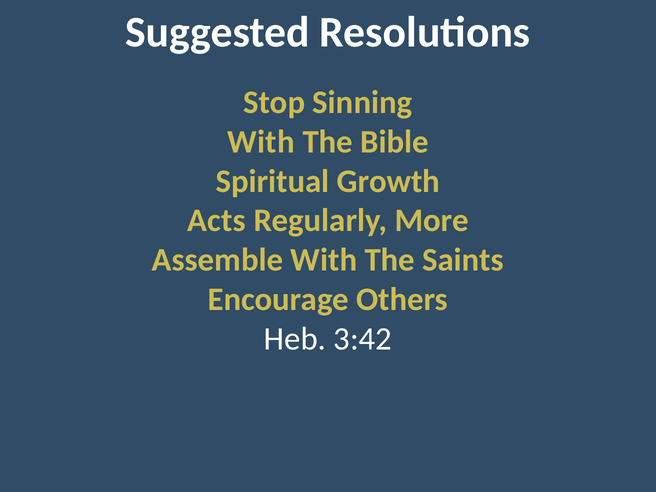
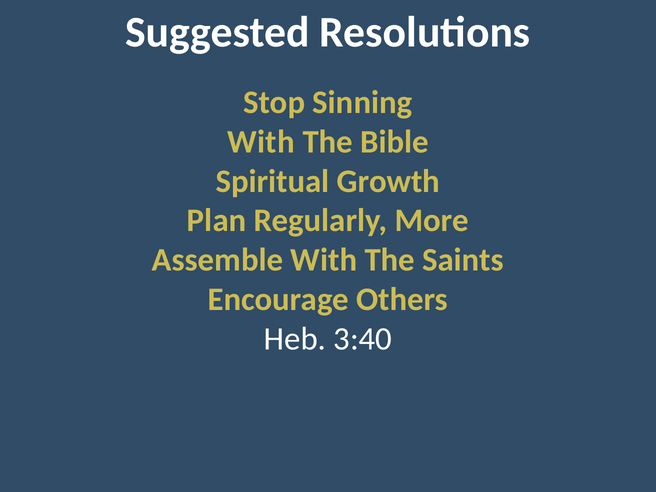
Acts: Acts -> Plan
3:42: 3:42 -> 3:40
